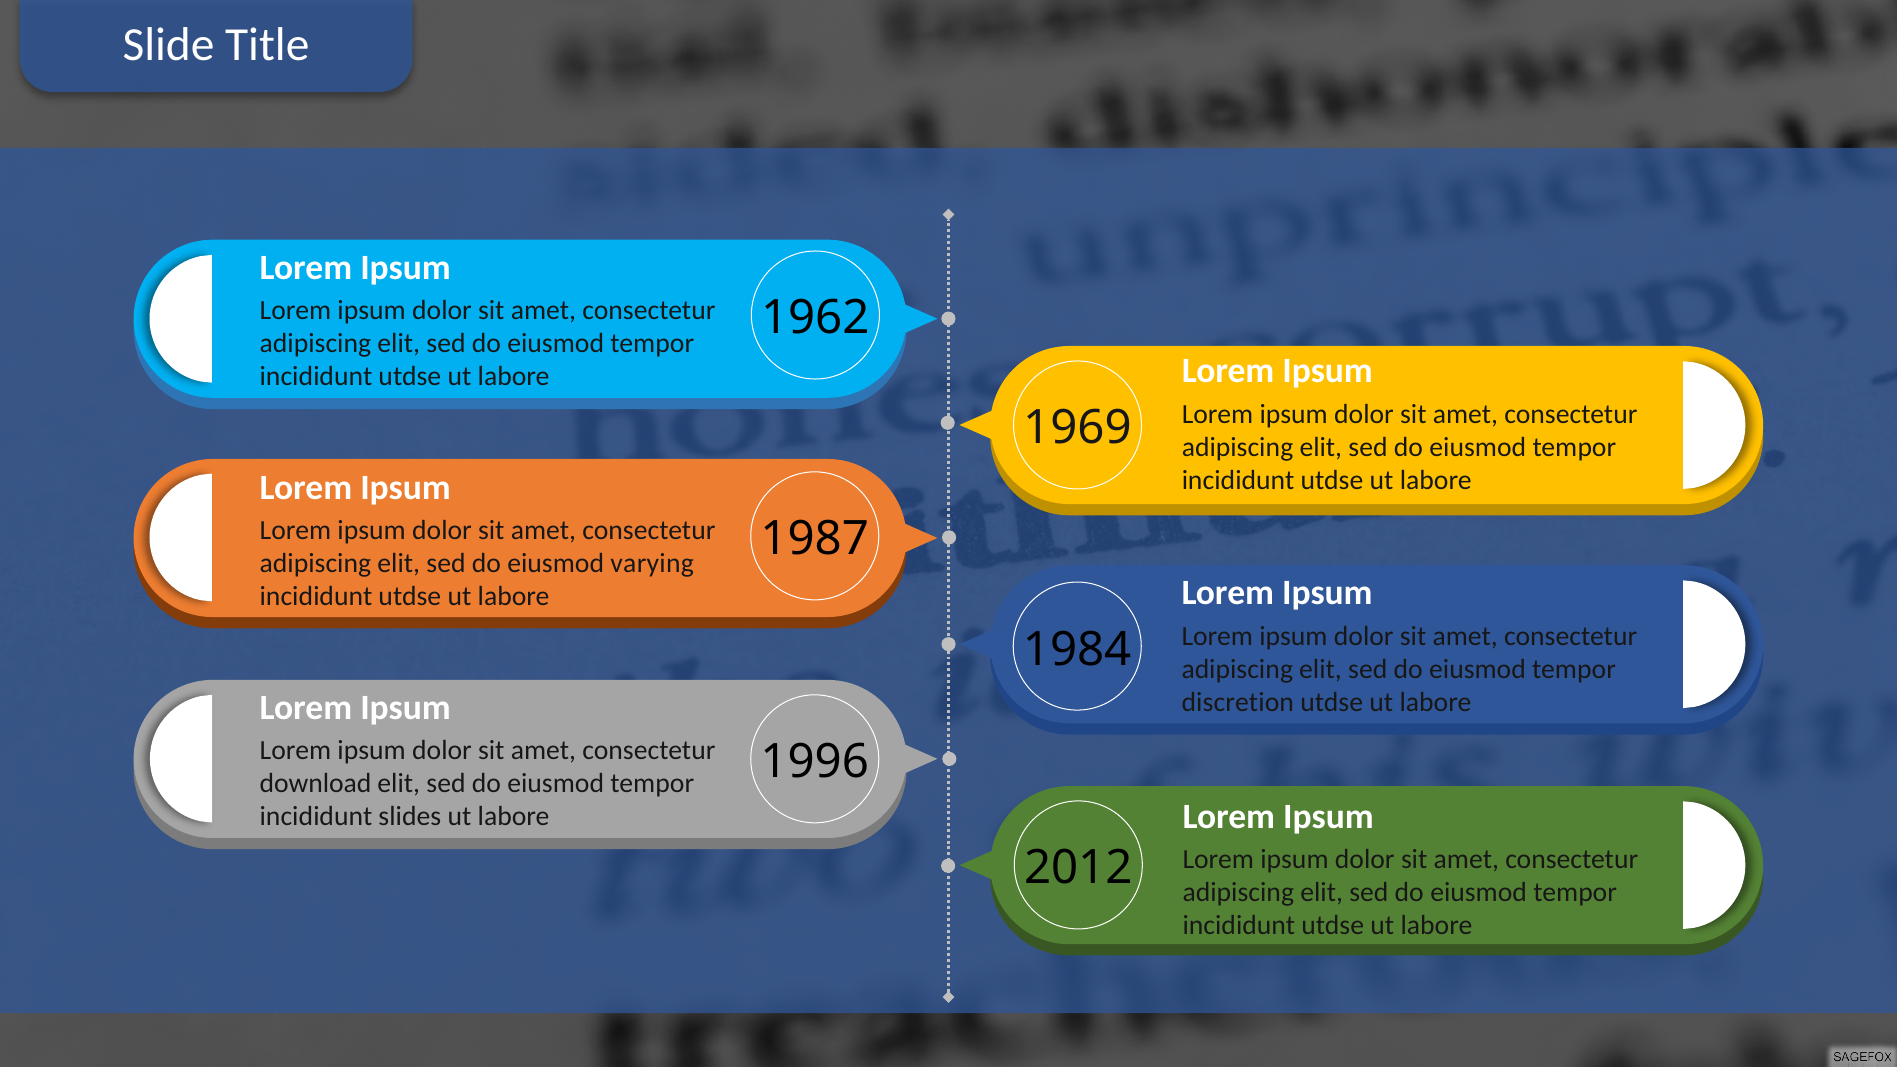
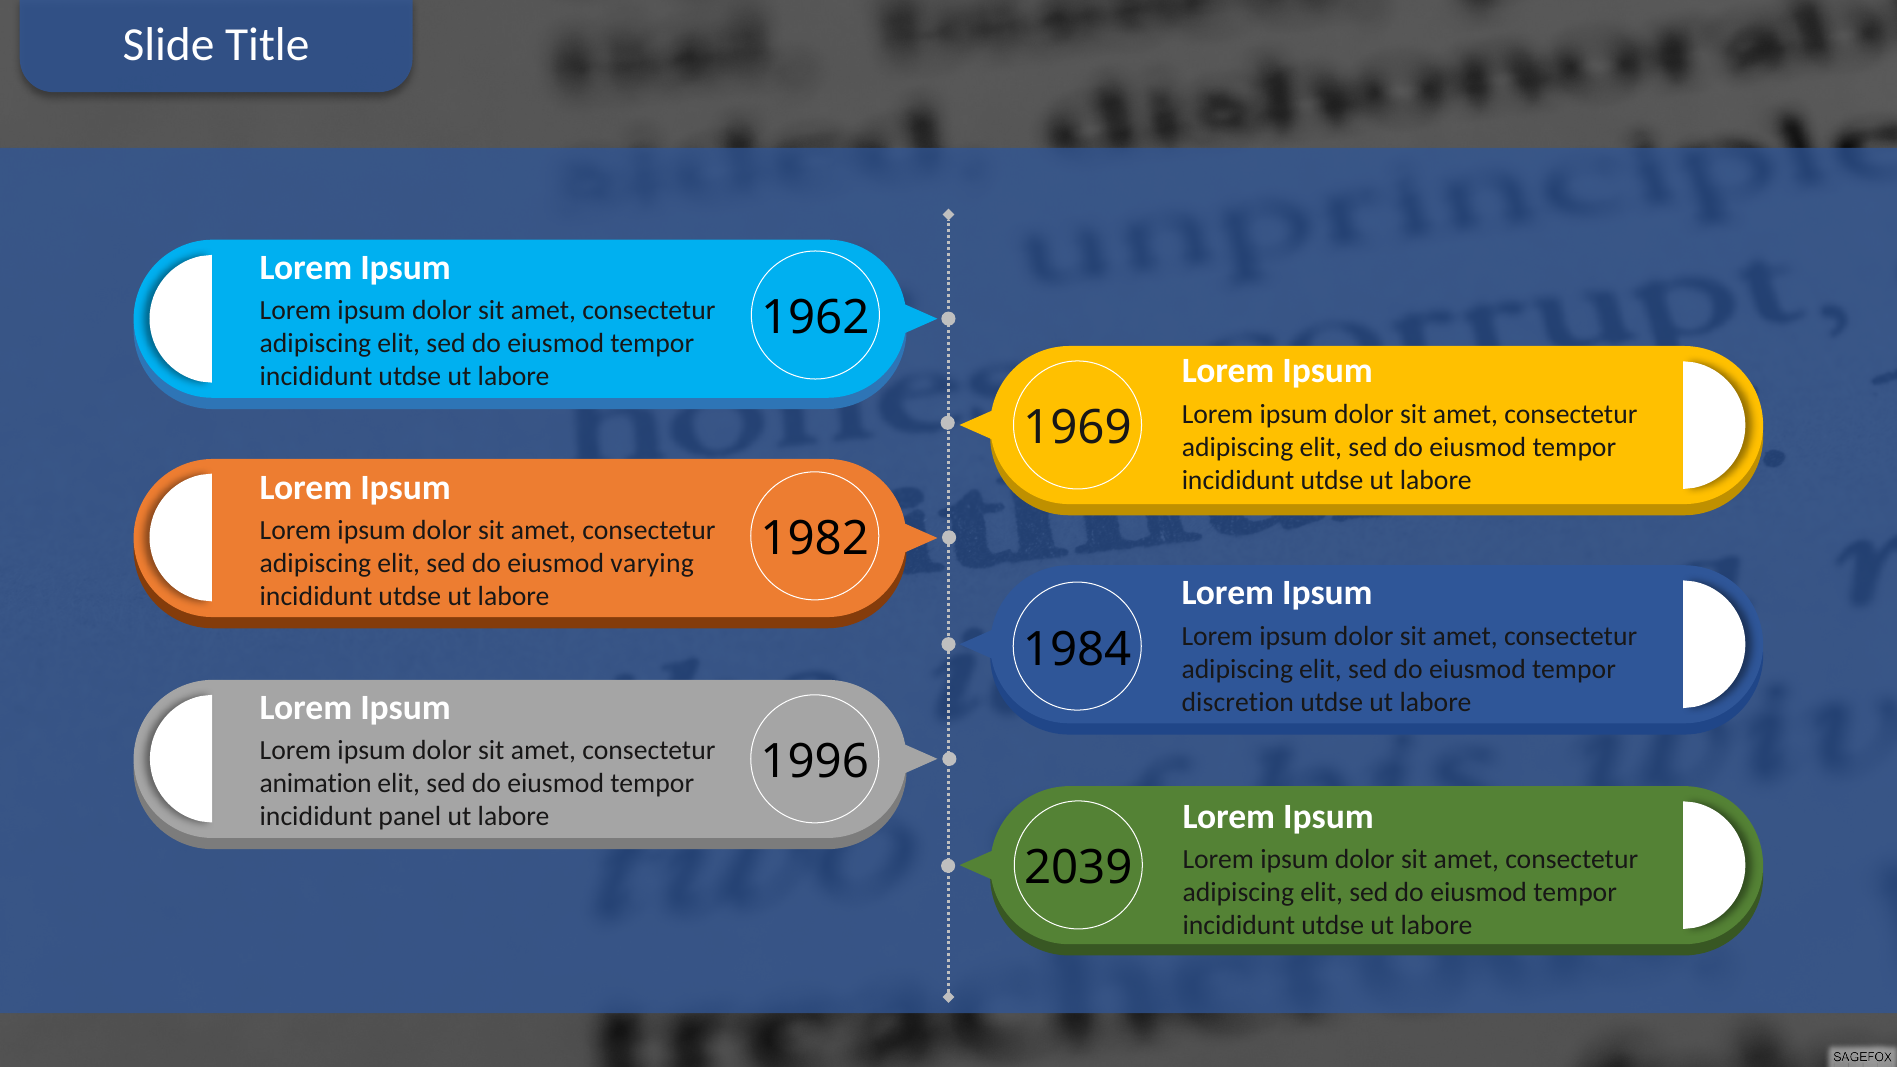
1987: 1987 -> 1982
download: download -> animation
slides: slides -> panel
2012: 2012 -> 2039
